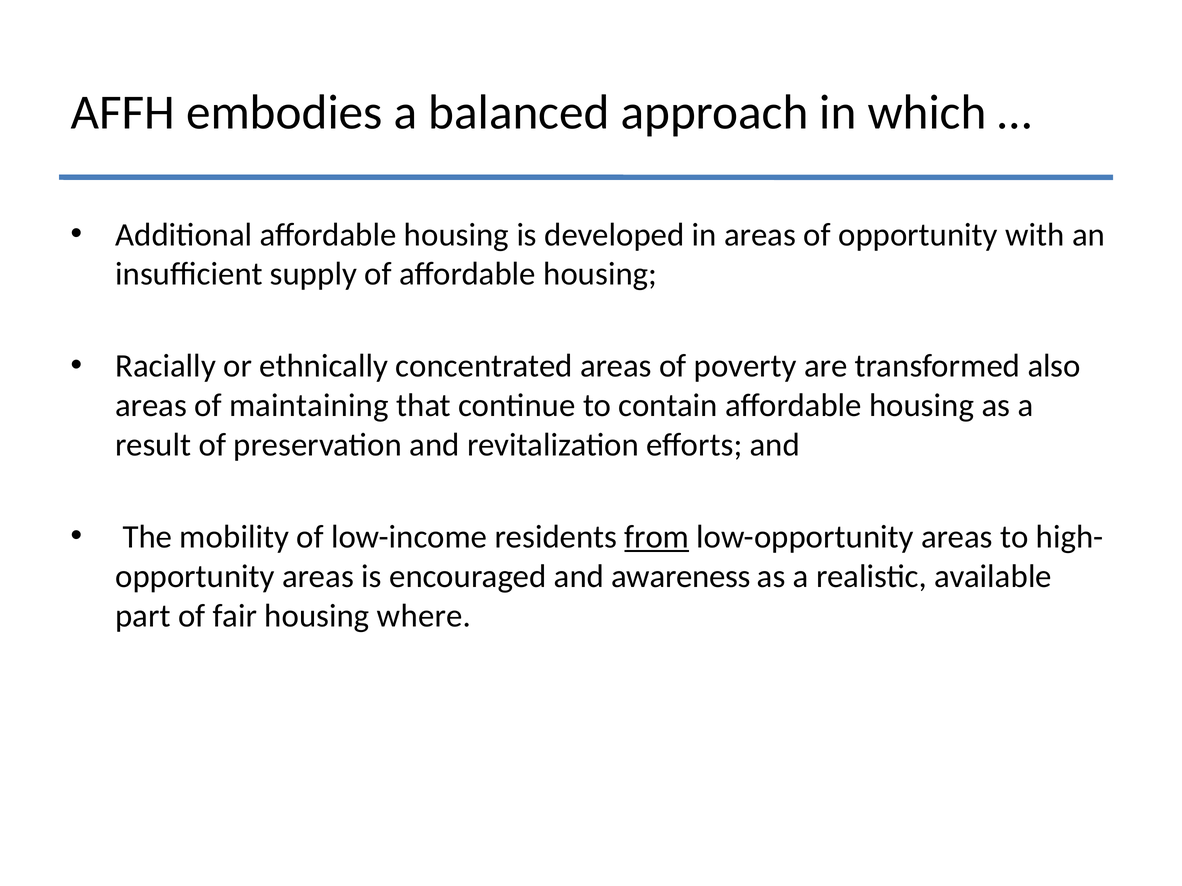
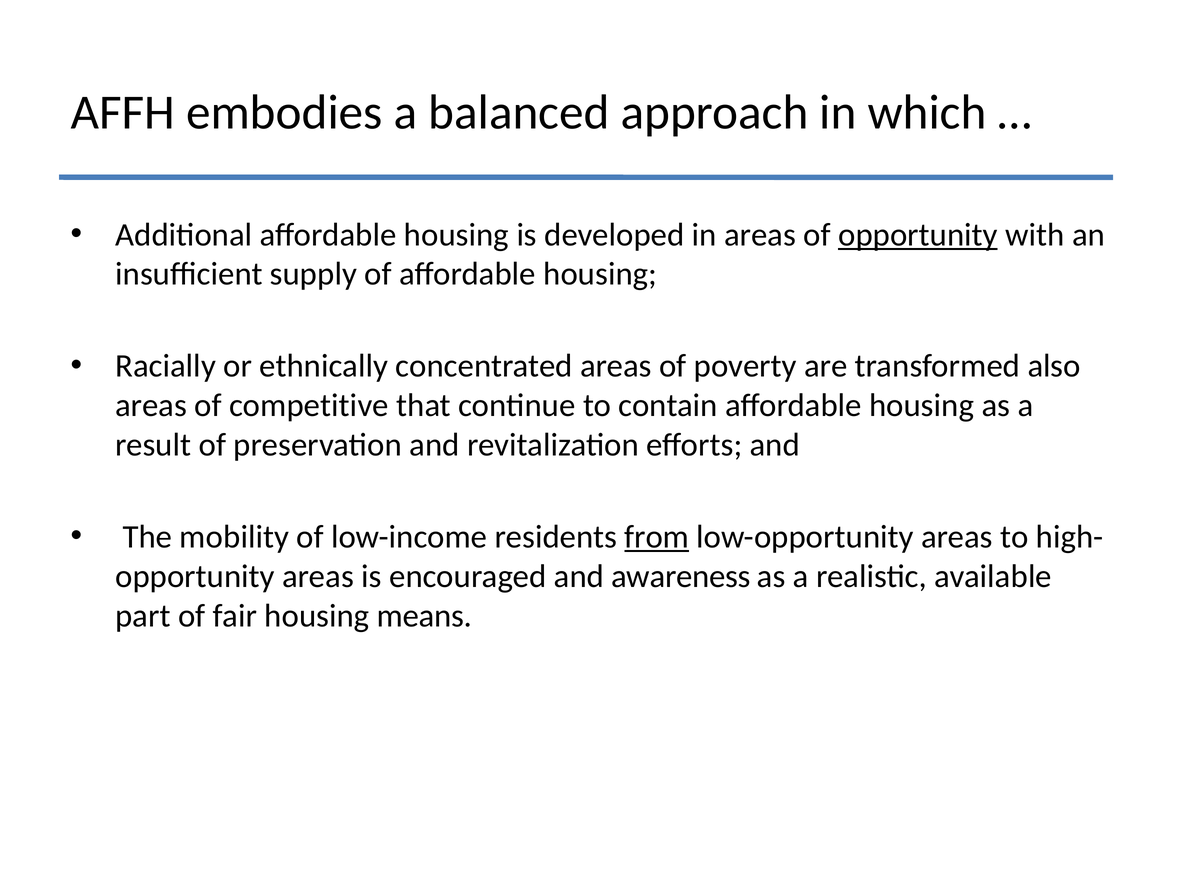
opportunity at (918, 235) underline: none -> present
maintaining: maintaining -> competitive
where: where -> means
